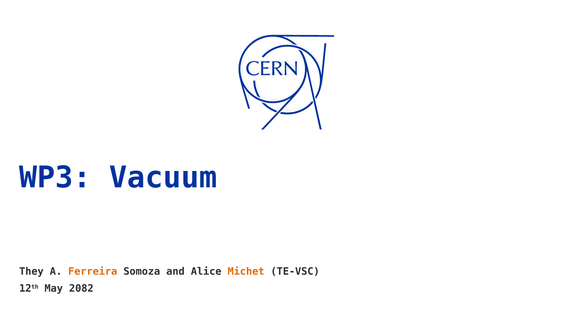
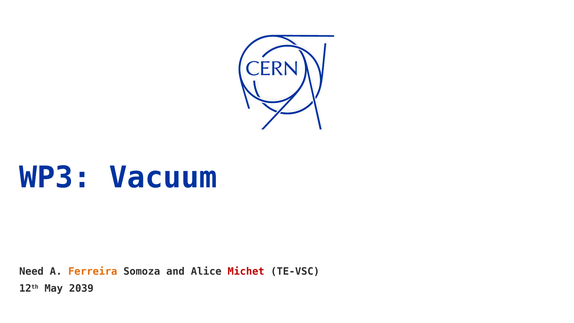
They: They -> Need
Michet colour: orange -> red
2082: 2082 -> 2039
